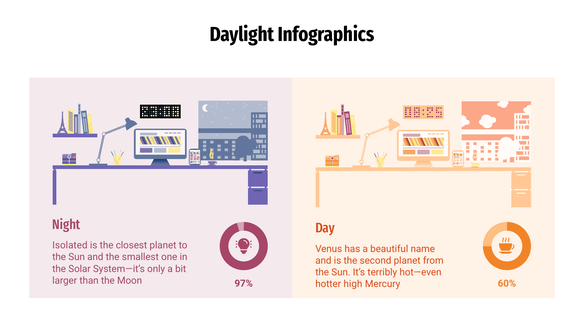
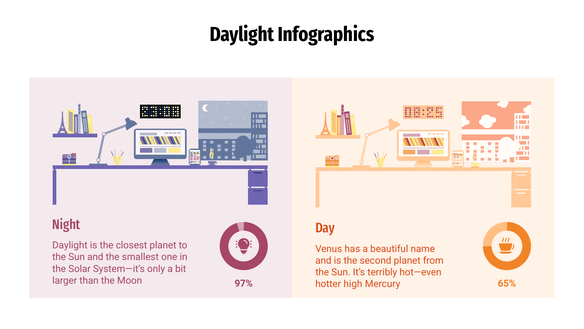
Isolated at (70, 245): Isolated -> Daylight
60%: 60% -> 65%
